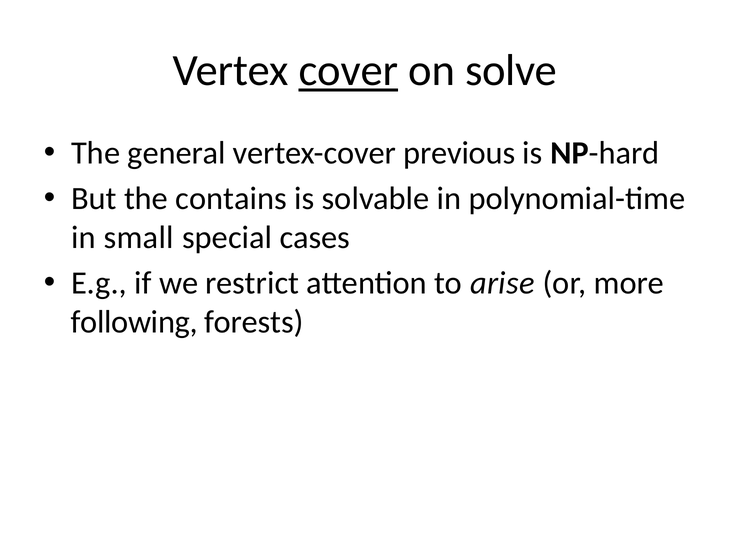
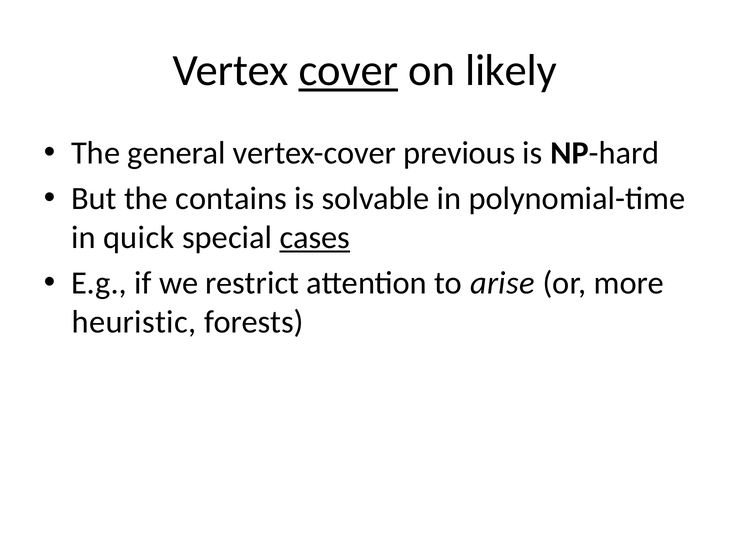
solve: solve -> likely
small: small -> quick
cases underline: none -> present
following: following -> heuristic
